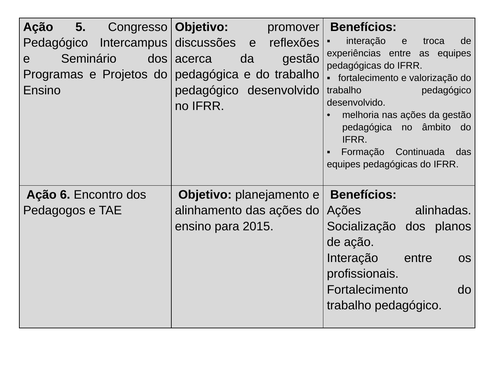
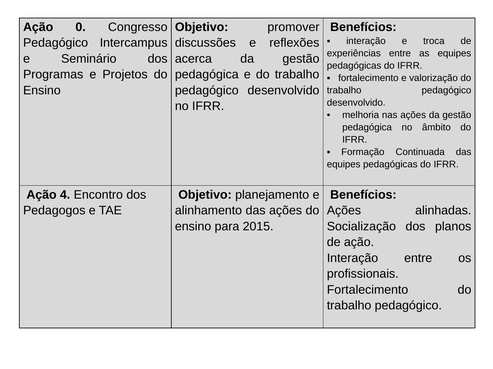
5: 5 -> 0
6: 6 -> 4
